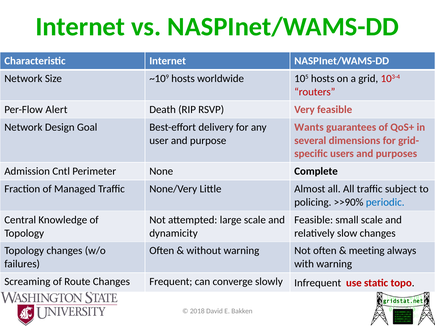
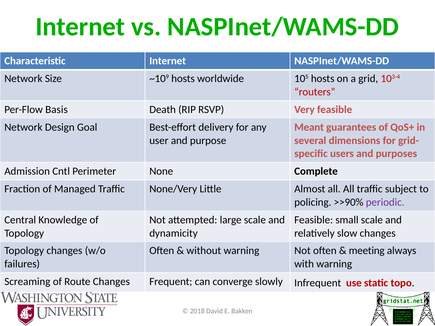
Alert: Alert -> Basis
Wants: Wants -> Meant
periodic colour: blue -> purple
